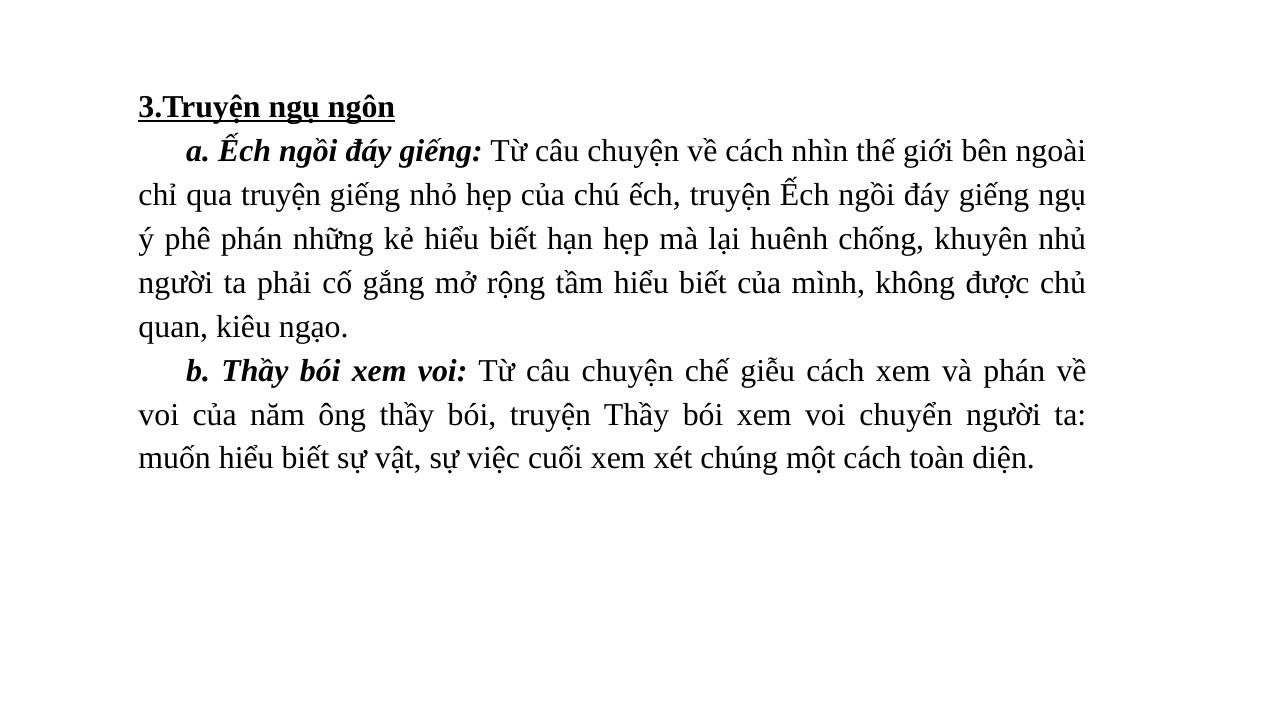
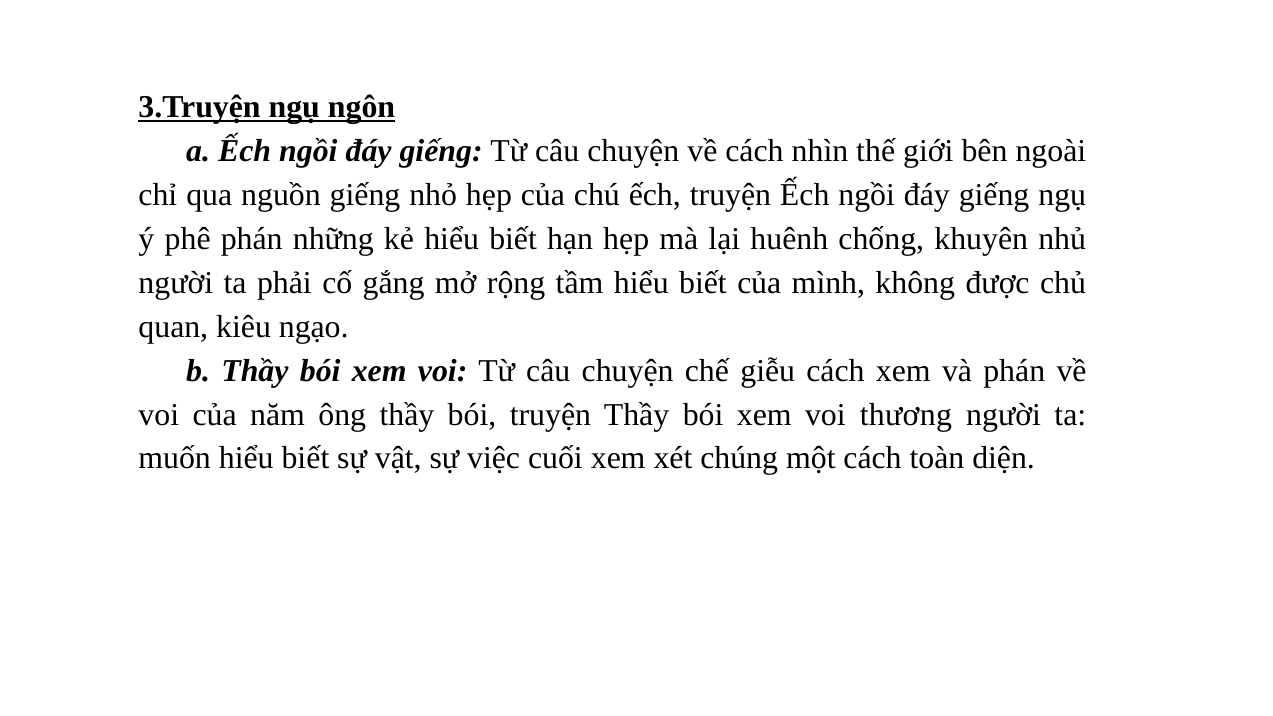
qua truyện: truyện -> nguồn
chuyển: chuyển -> thương
